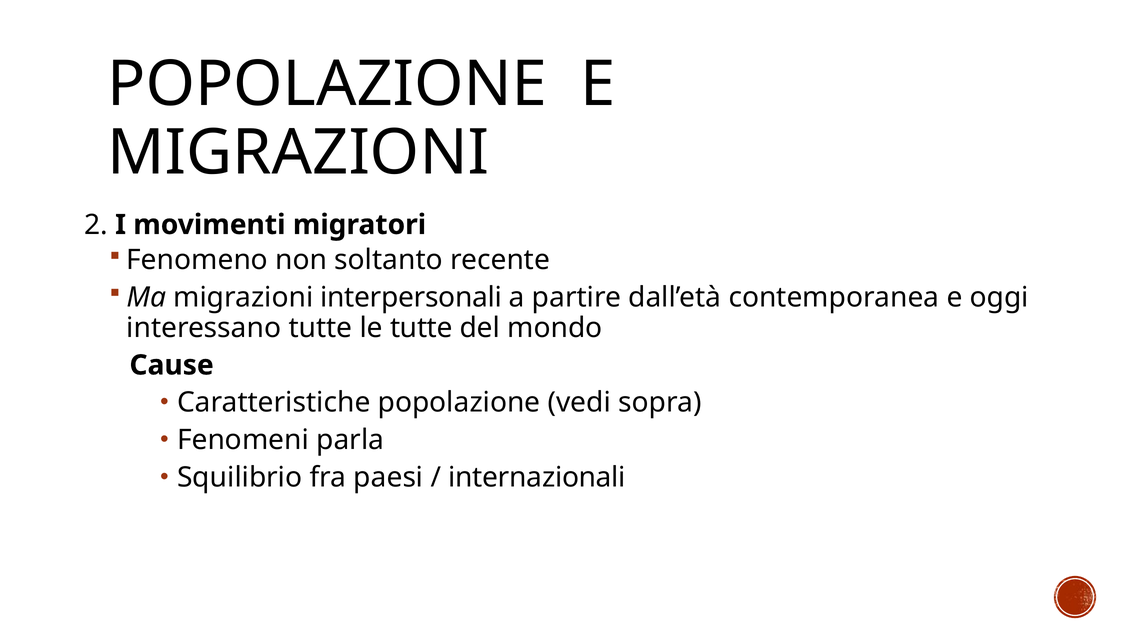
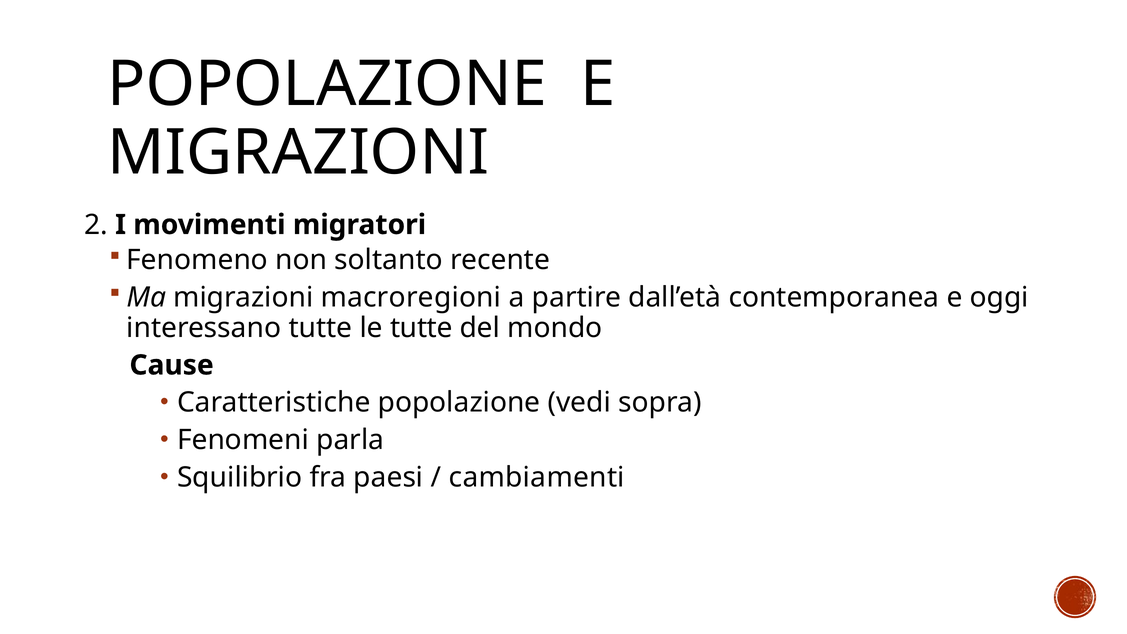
interpersonali: interpersonali -> macroregioni
internazionali: internazionali -> cambiamenti
